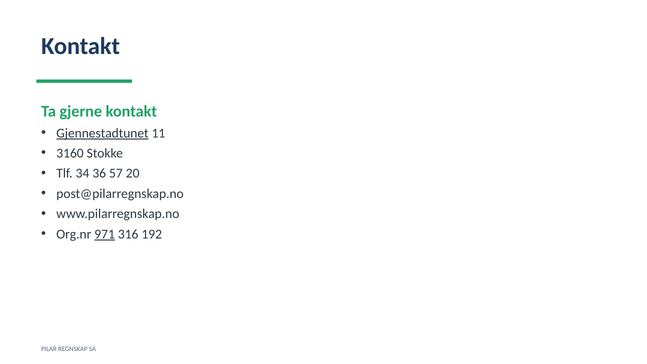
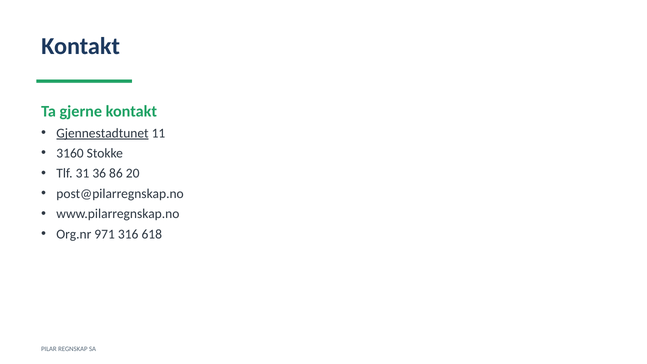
34: 34 -> 31
57: 57 -> 86
971 underline: present -> none
192: 192 -> 618
